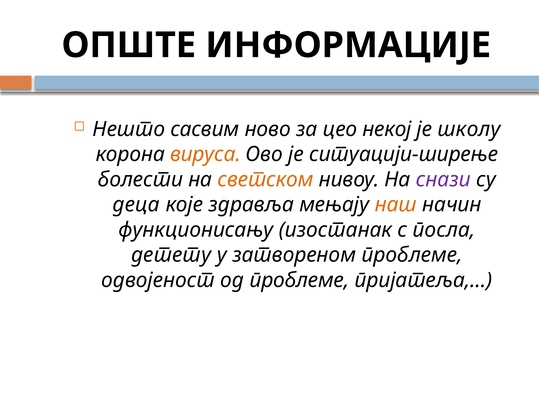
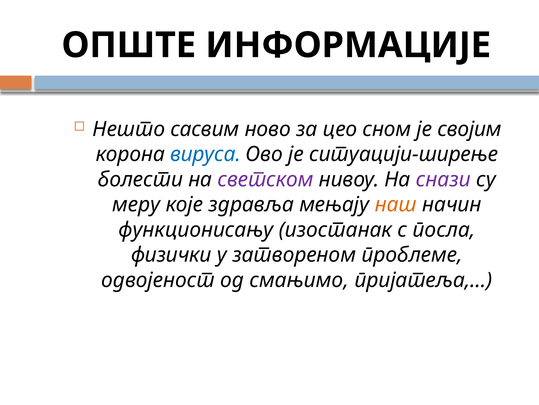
некој: некој -> сном
школу: школу -> својим
вируса colour: orange -> blue
светском colour: orange -> purple
деца: деца -> меру
детету: детету -> физички
од проблеме: проблеме -> смањимо
